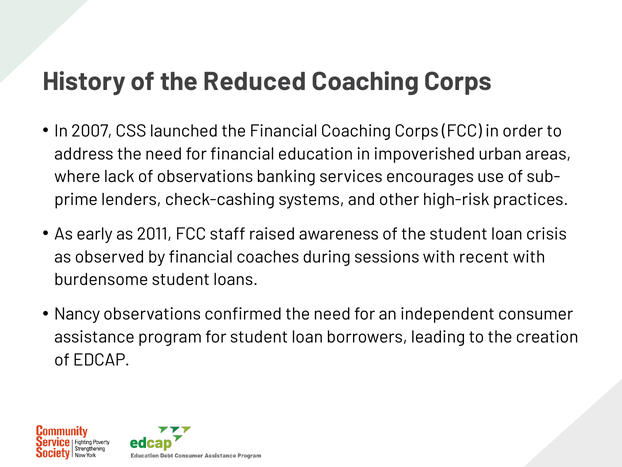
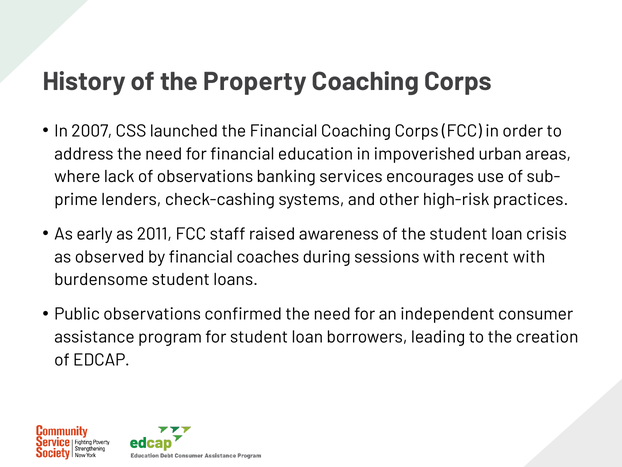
Reduced: Reduced -> Property
Nancy: Nancy -> Public
